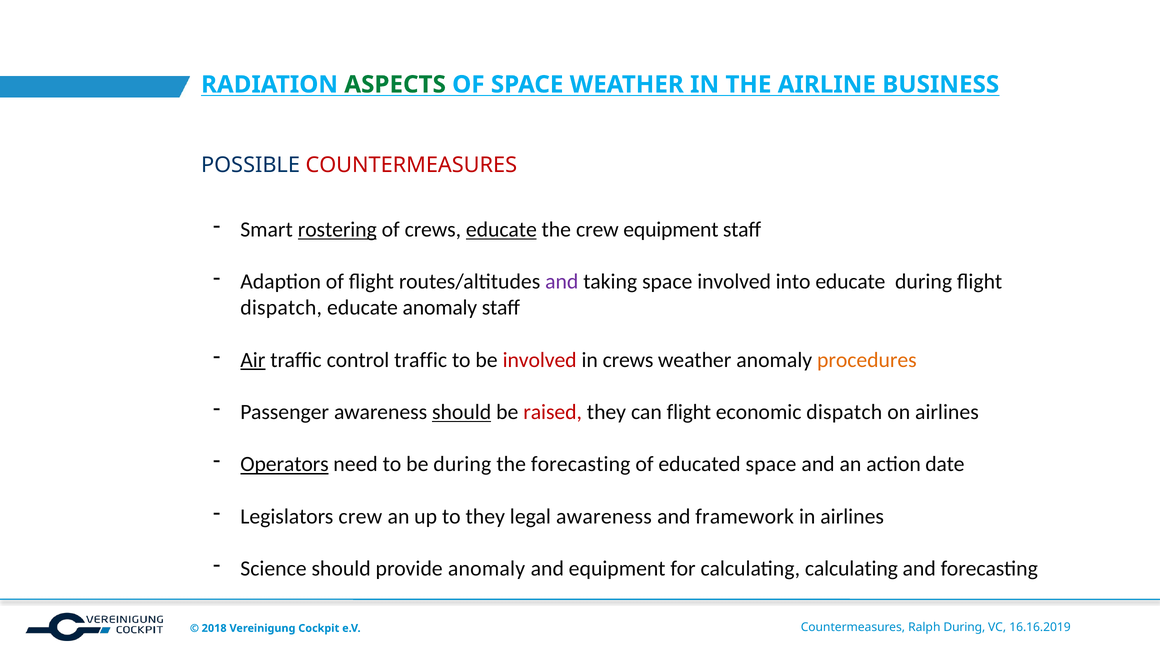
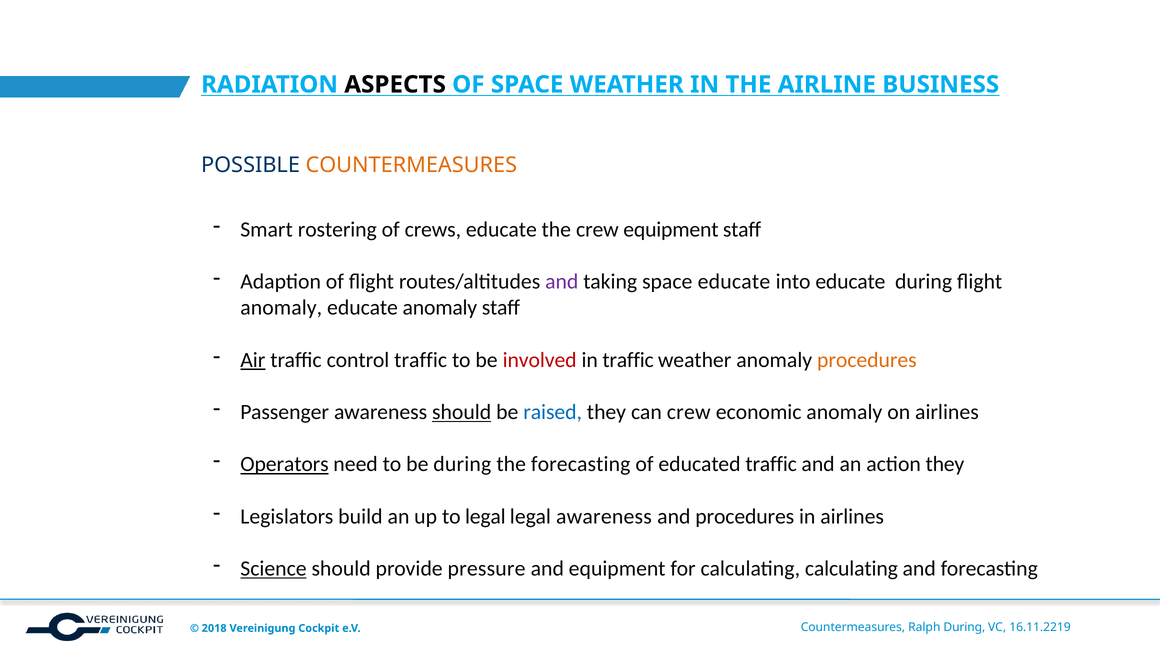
ASPECTS colour: green -> black
COUNTERMEASURES at (411, 165) colour: red -> orange
rostering underline: present -> none
educate at (501, 230) underline: present -> none
space involved: involved -> educate
dispatch at (281, 308): dispatch -> anomaly
in crews: crews -> traffic
raised colour: red -> blue
can flight: flight -> crew
economic dispatch: dispatch -> anomaly
educated space: space -> traffic
action date: date -> they
Legislators crew: crew -> build
to they: they -> legal
and framework: framework -> procedures
Science underline: none -> present
provide anomaly: anomaly -> pressure
16.16.2019: 16.16.2019 -> 16.11.2219
